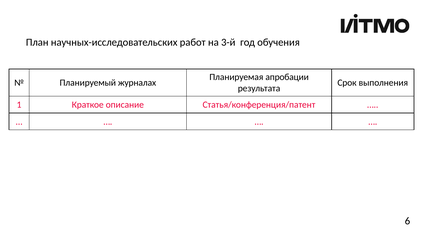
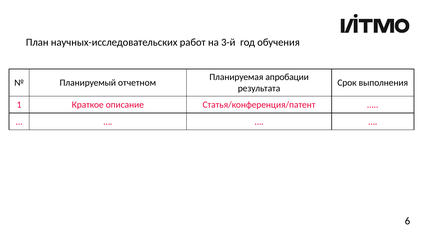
журналах: журналах -> отчетном
